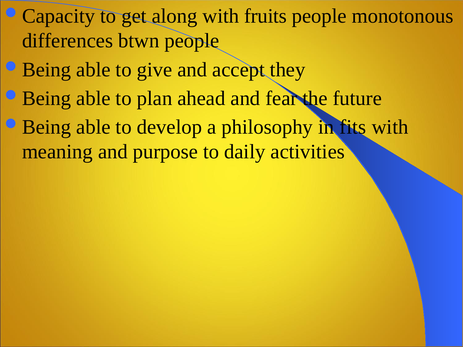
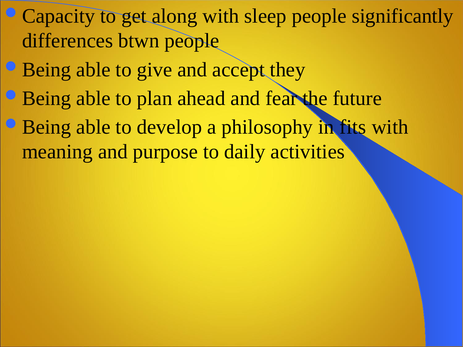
fruits: fruits -> sleep
monotonous: monotonous -> significantly
